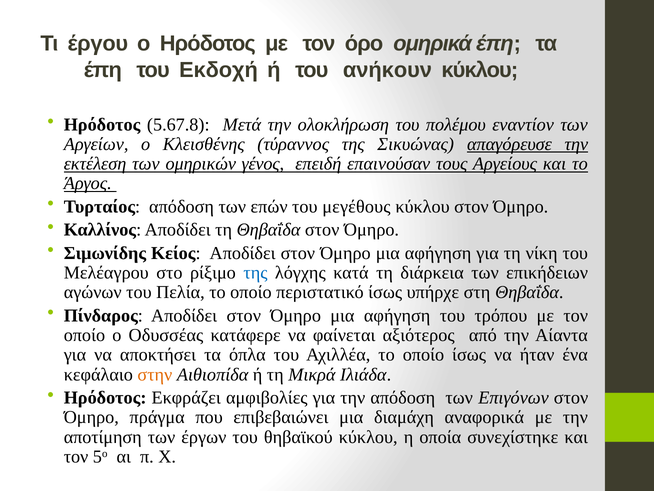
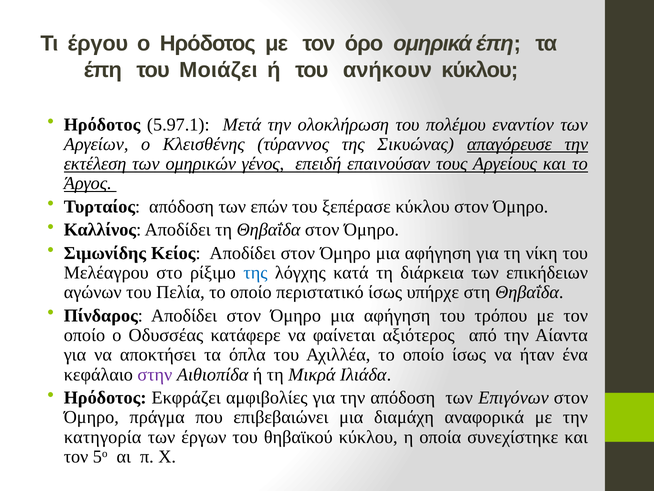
Εκδοχή: Εκδοχή -> Μοιάζει
5.67.8: 5.67.8 -> 5.97.1
μεγέθους: μεγέθους -> ξεπέρασε
στην colour: orange -> purple
αποτίμηση: αποτίμηση -> κατηγορία
